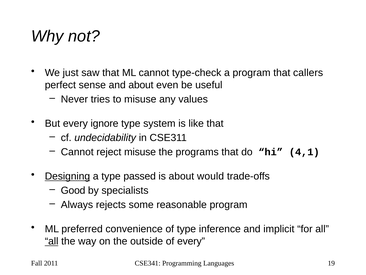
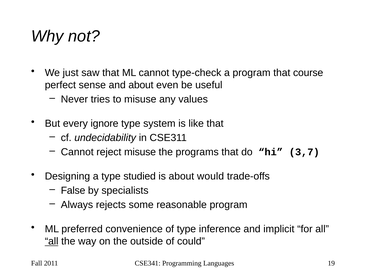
callers: callers -> course
4,1: 4,1 -> 3,7
Designing underline: present -> none
passed: passed -> studied
Good: Good -> False
of every: every -> could
